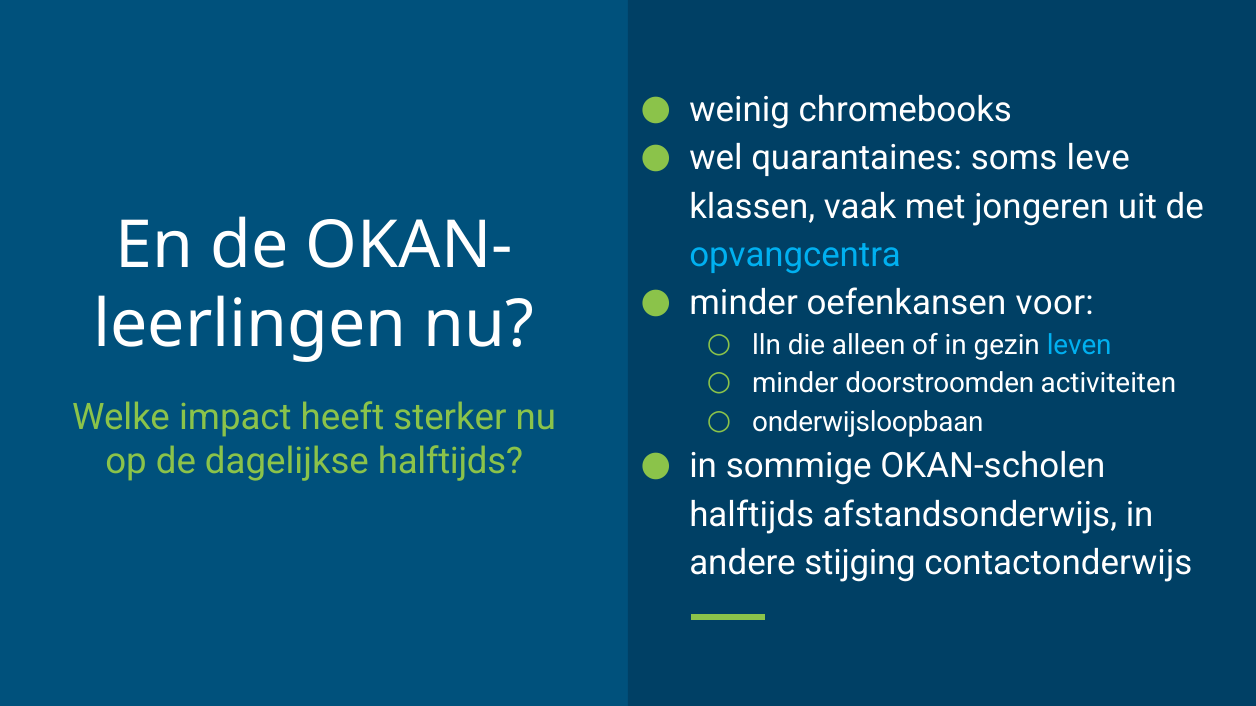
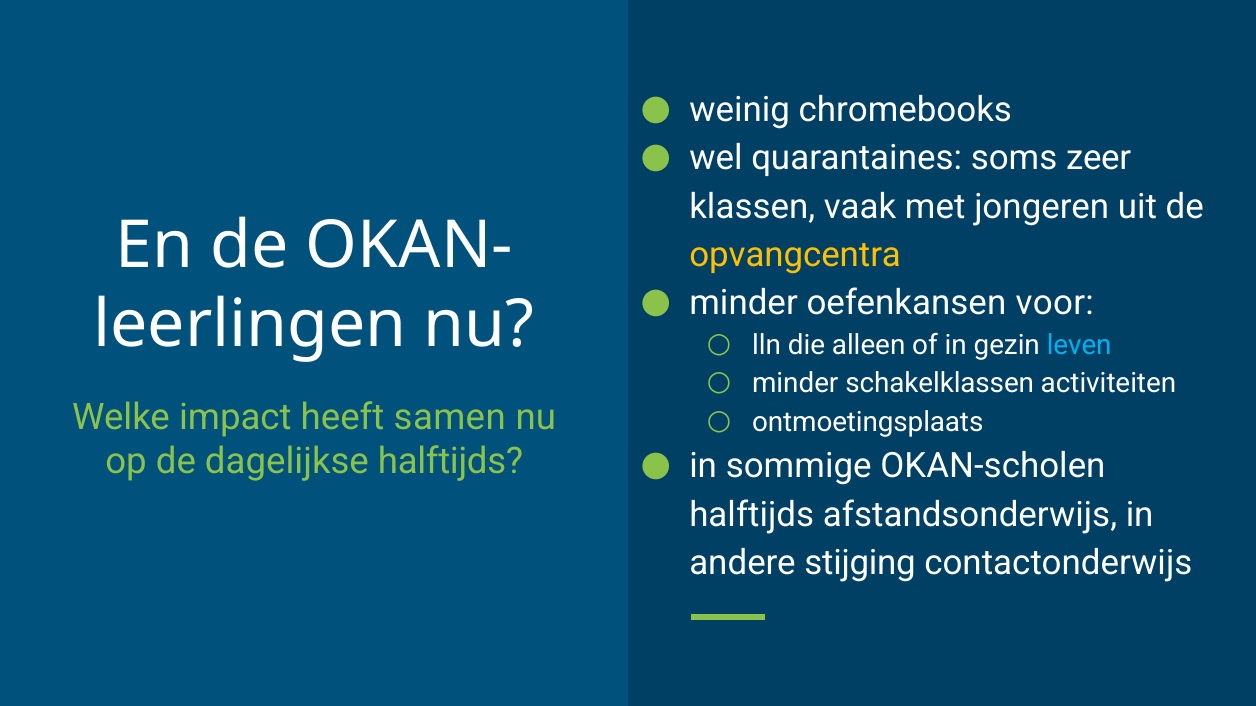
leve: leve -> zeer
opvangcentra colour: light blue -> yellow
doorstroomden: doorstroomden -> schakelklassen
sterker: sterker -> samen
onderwijsloopbaan: onderwijsloopbaan -> ontmoetingsplaats
